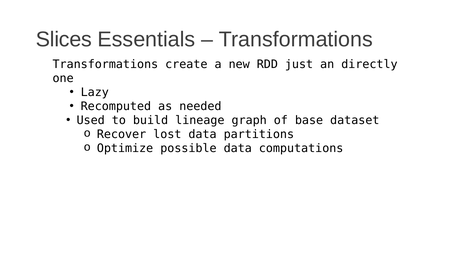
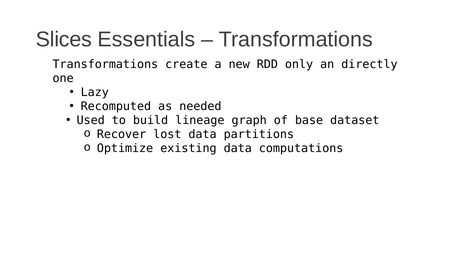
just: just -> only
possible: possible -> existing
